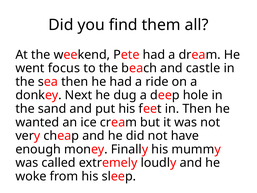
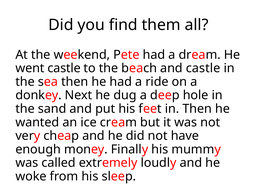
went focus: focus -> castle
